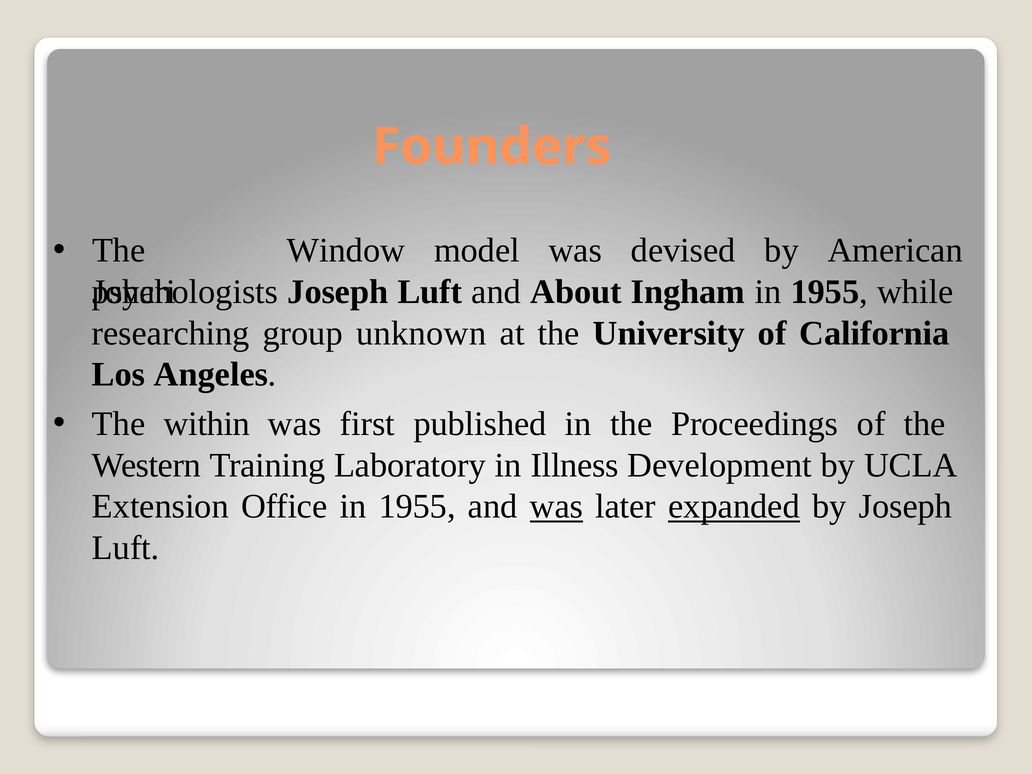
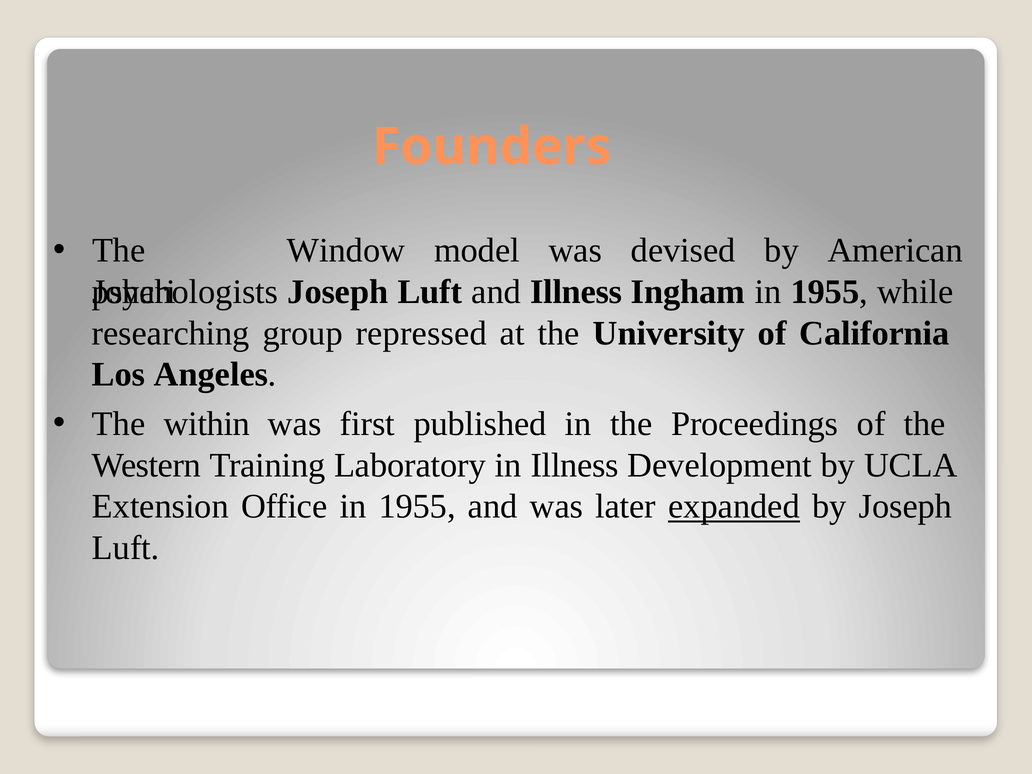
and About: About -> Illness
unknown: unknown -> repressed
was at (556, 507) underline: present -> none
